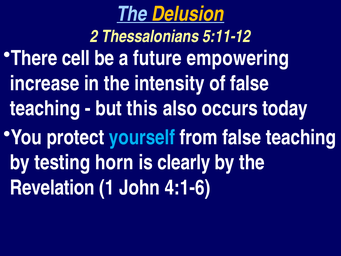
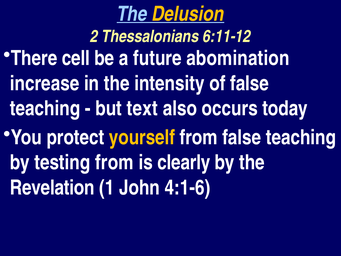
5:11-12: 5:11-12 -> 6:11-12
empowering: empowering -> abomination
this: this -> text
yourself colour: light blue -> yellow
testing horn: horn -> from
